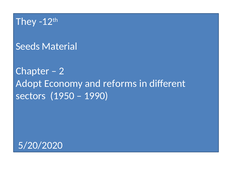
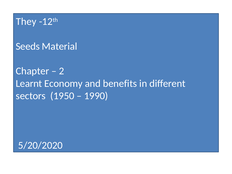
Adopt: Adopt -> Learnt
reforms: reforms -> benefits
